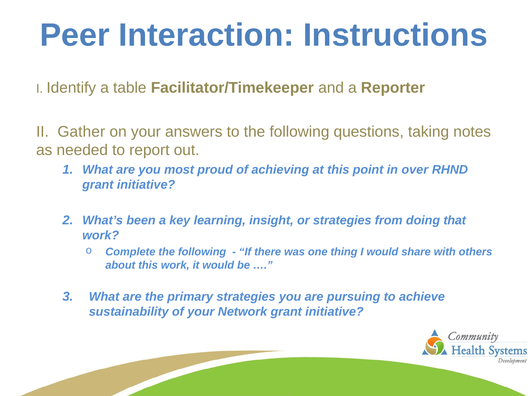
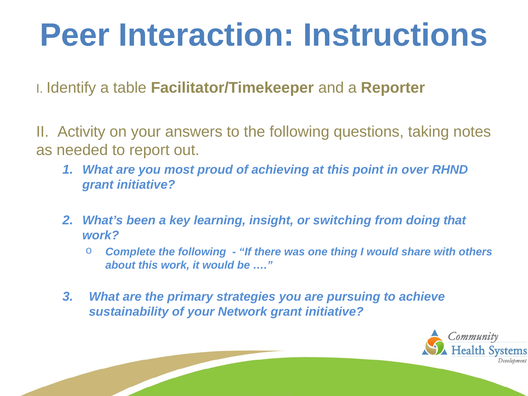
Gather: Gather -> Activity
or strategies: strategies -> switching
